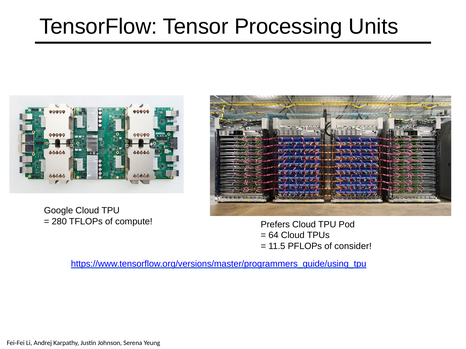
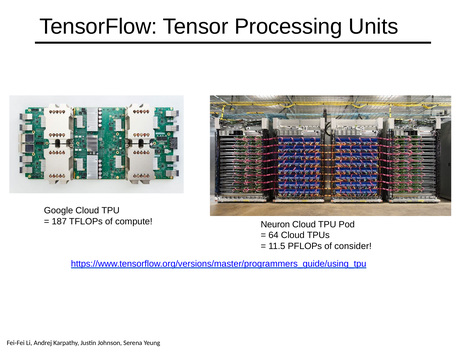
280: 280 -> 187
Prefers: Prefers -> Neuron
